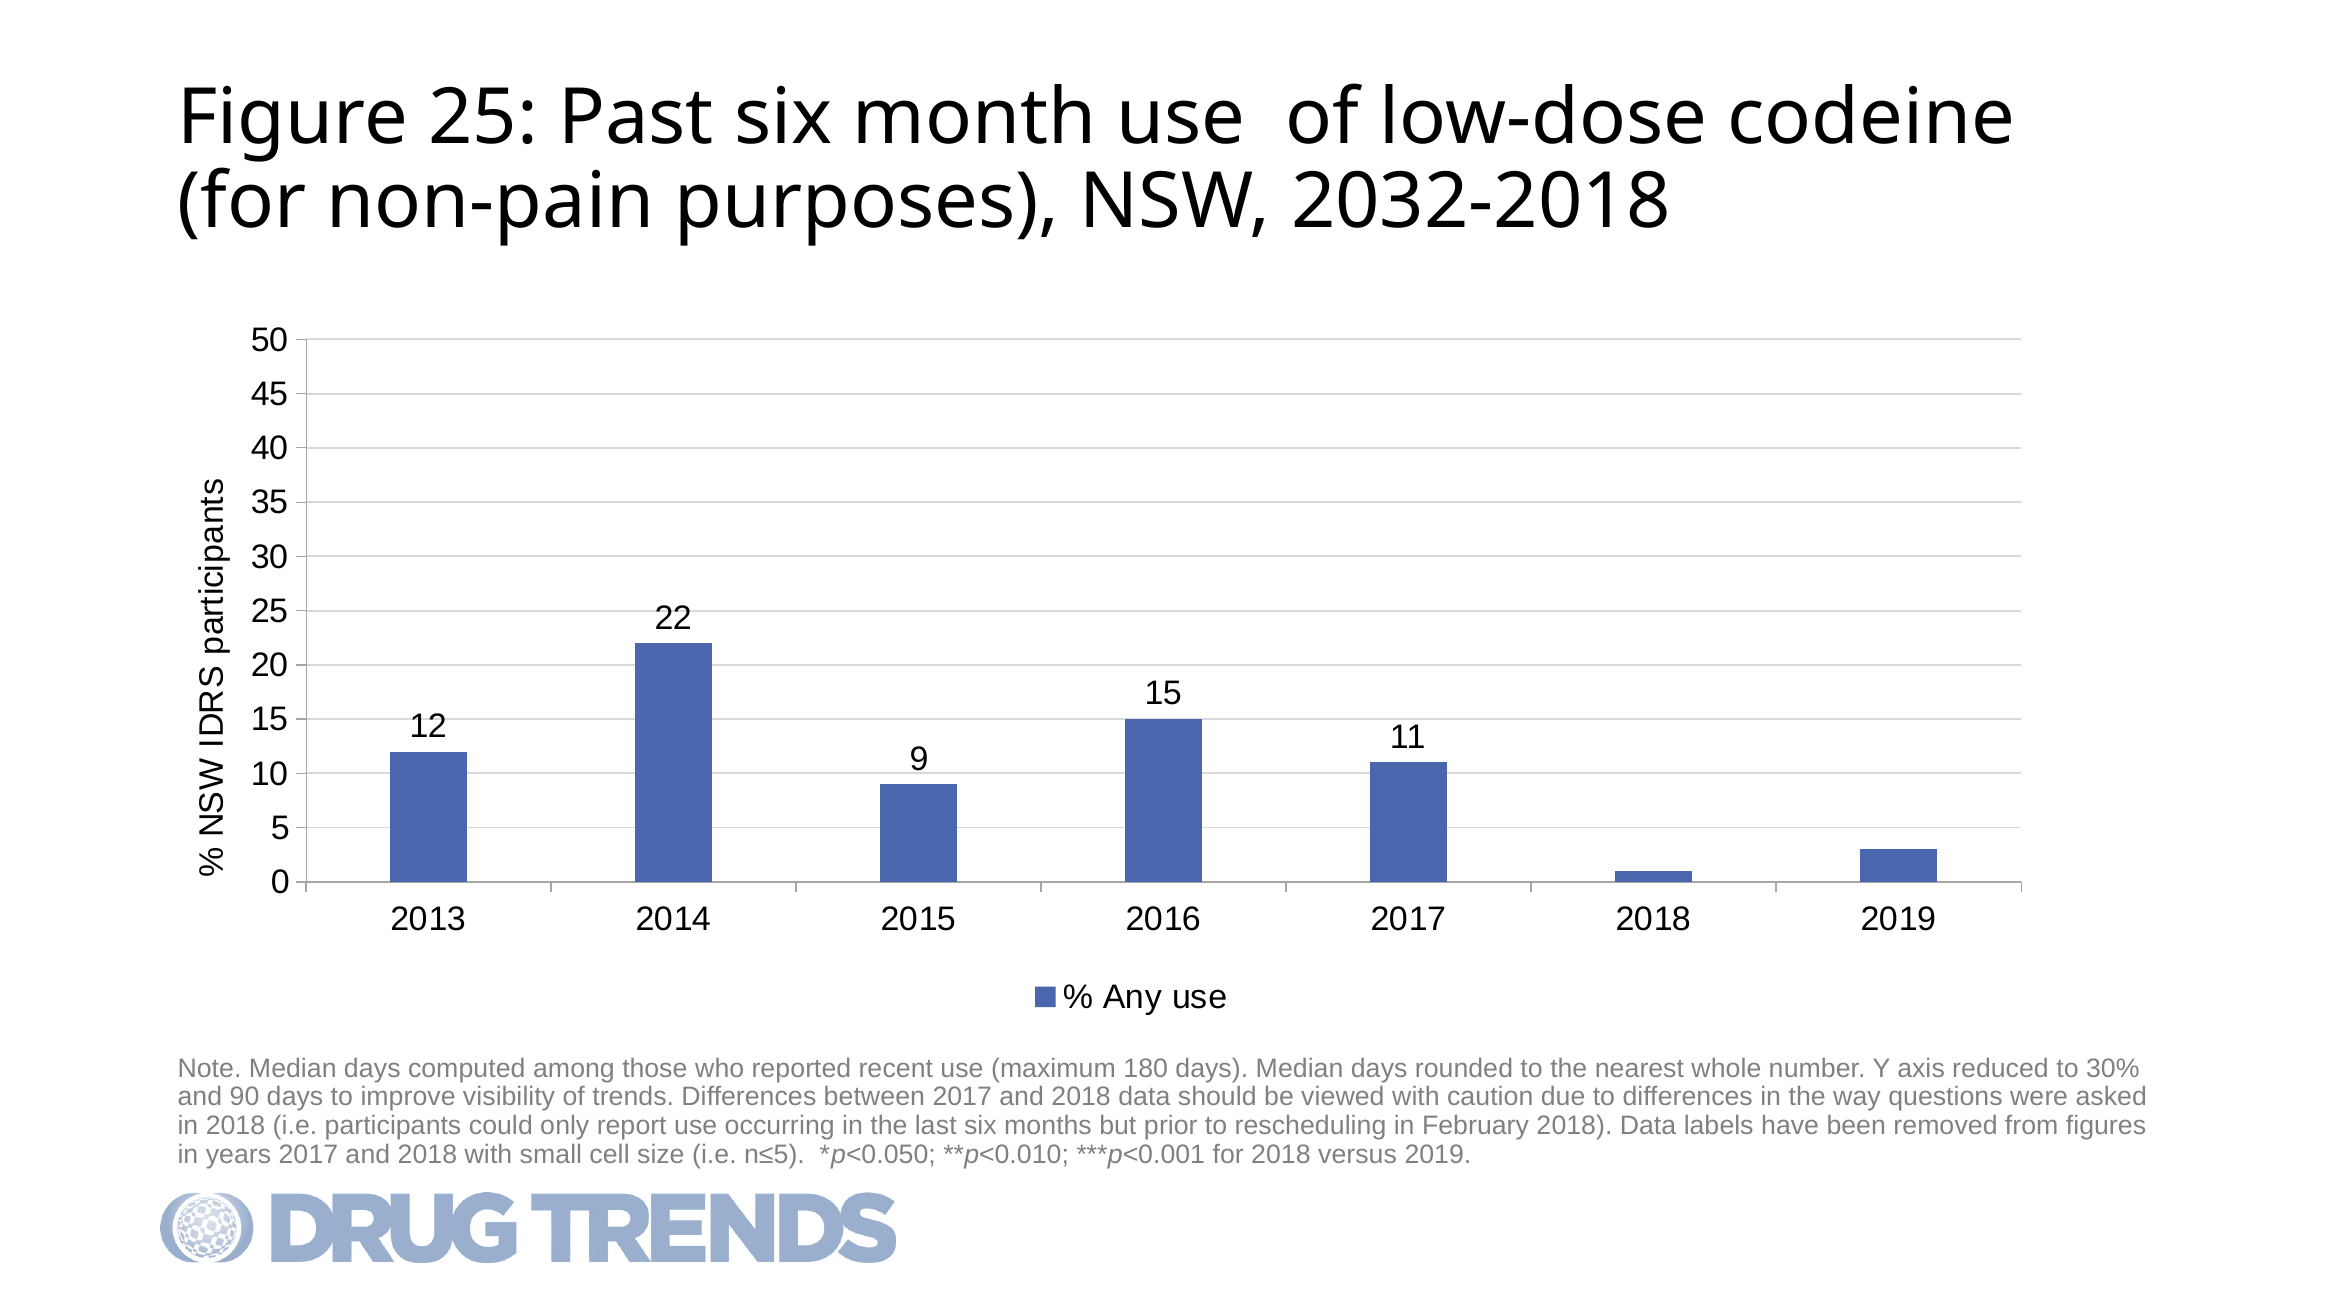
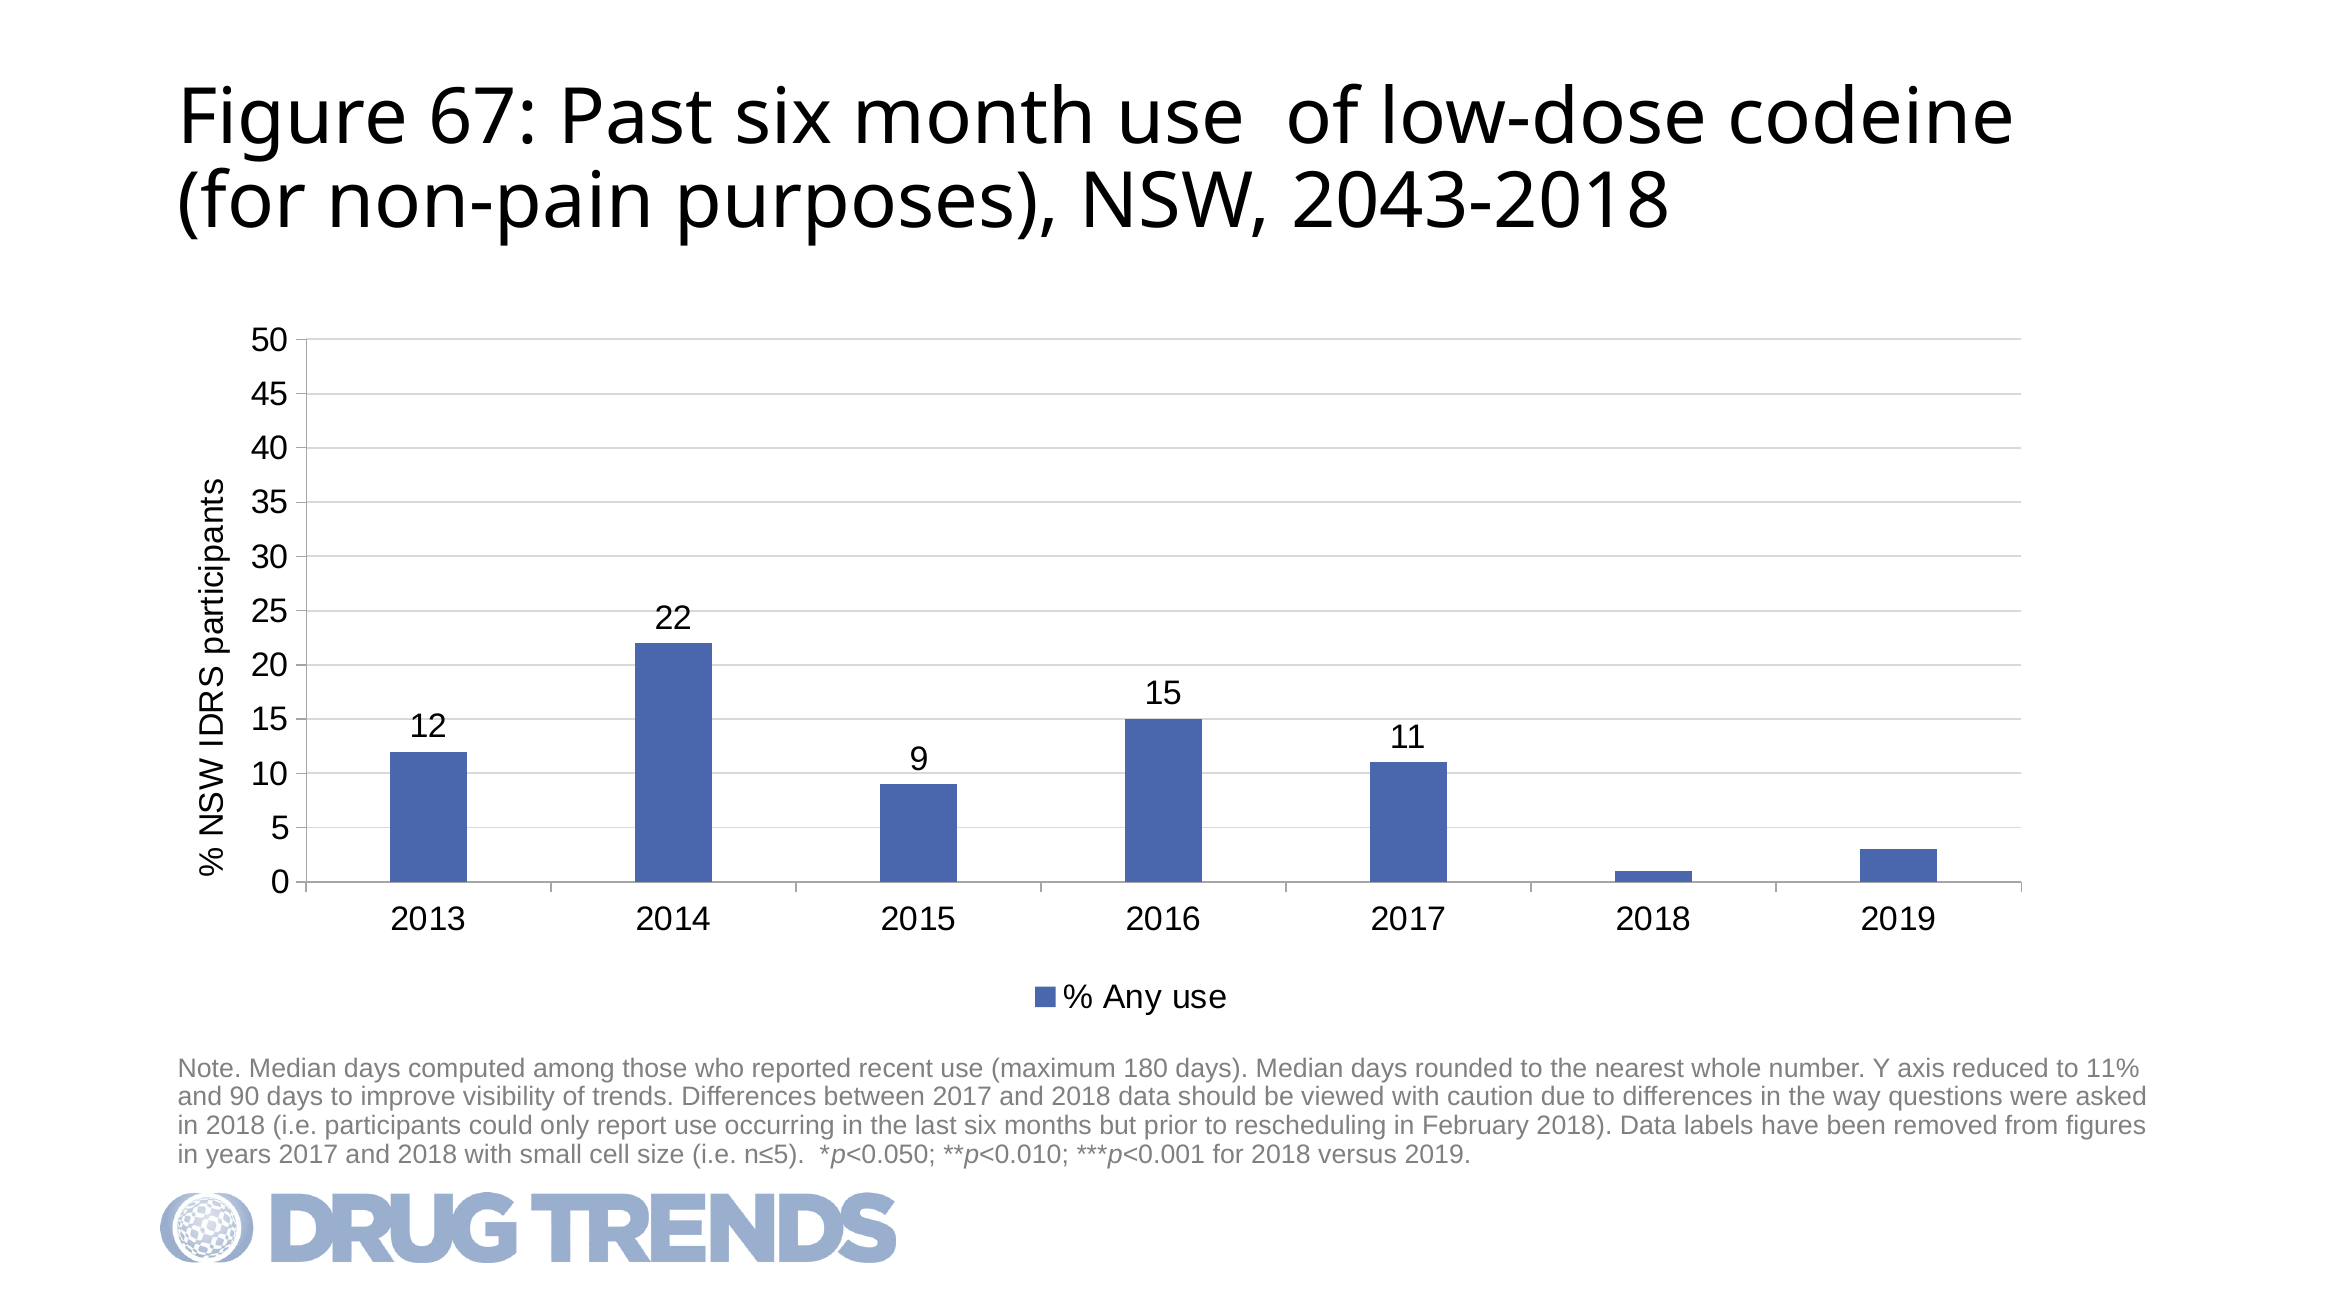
Figure 25: 25 -> 67
2032-2018: 2032-2018 -> 2043-2018
30%: 30% -> 11%
